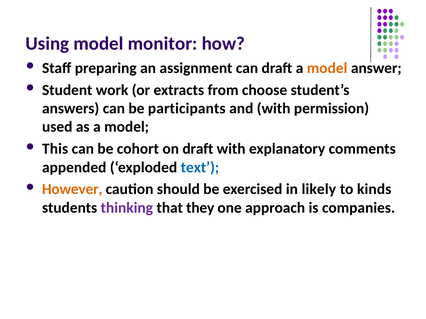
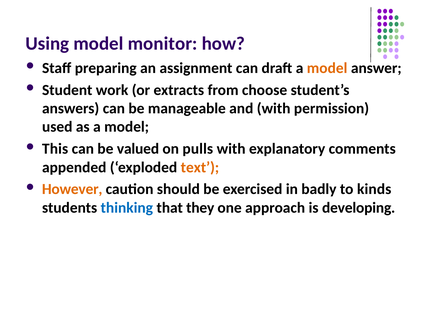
participants: participants -> manageable
cohort: cohort -> valued
on draft: draft -> pulls
text colour: blue -> orange
likely: likely -> badly
thinking colour: purple -> blue
companies: companies -> developing
